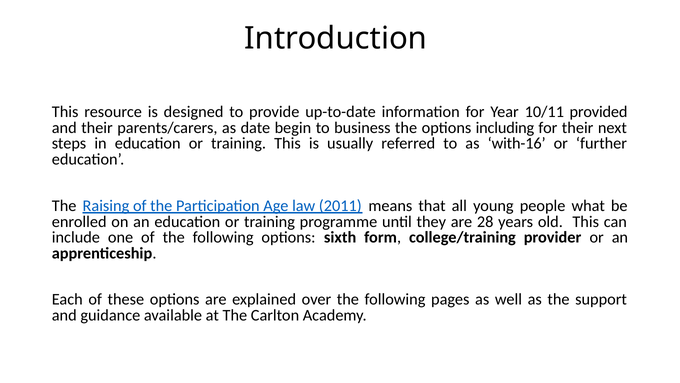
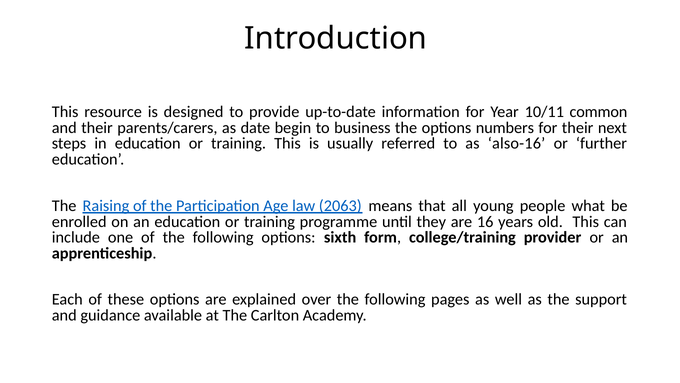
provided: provided -> common
including: including -> numbers
with-16: with-16 -> also-16
2011: 2011 -> 2063
28: 28 -> 16
